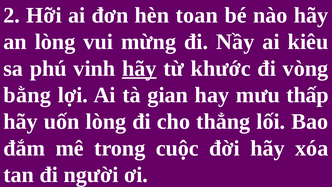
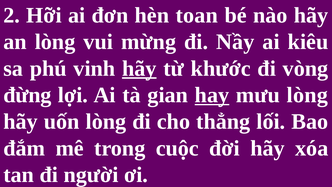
bằng: bằng -> đừng
hay underline: none -> present
mưu thấp: thấp -> lòng
